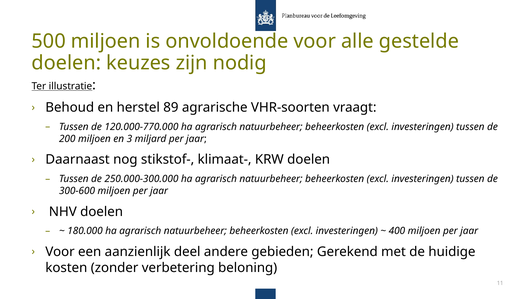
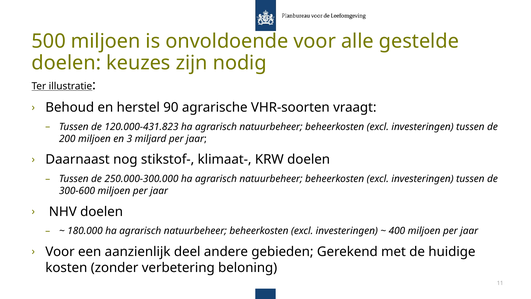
89: 89 -> 90
120.000-770.000: 120.000-770.000 -> 120.000-431.823
